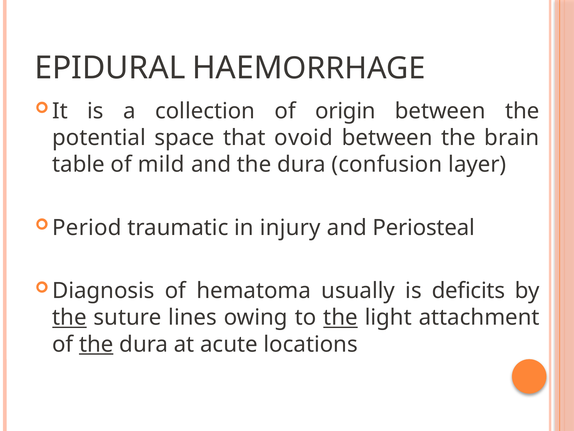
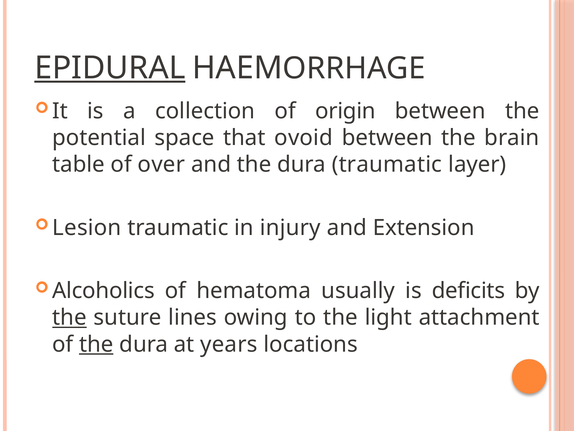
EPIDURAL underline: none -> present
mild: mild -> over
dura confusion: confusion -> traumatic
Period: Period -> Lesion
Periosteal: Periosteal -> Extension
Diagnosis: Diagnosis -> Alcoholics
the at (341, 317) underline: present -> none
acute: acute -> years
